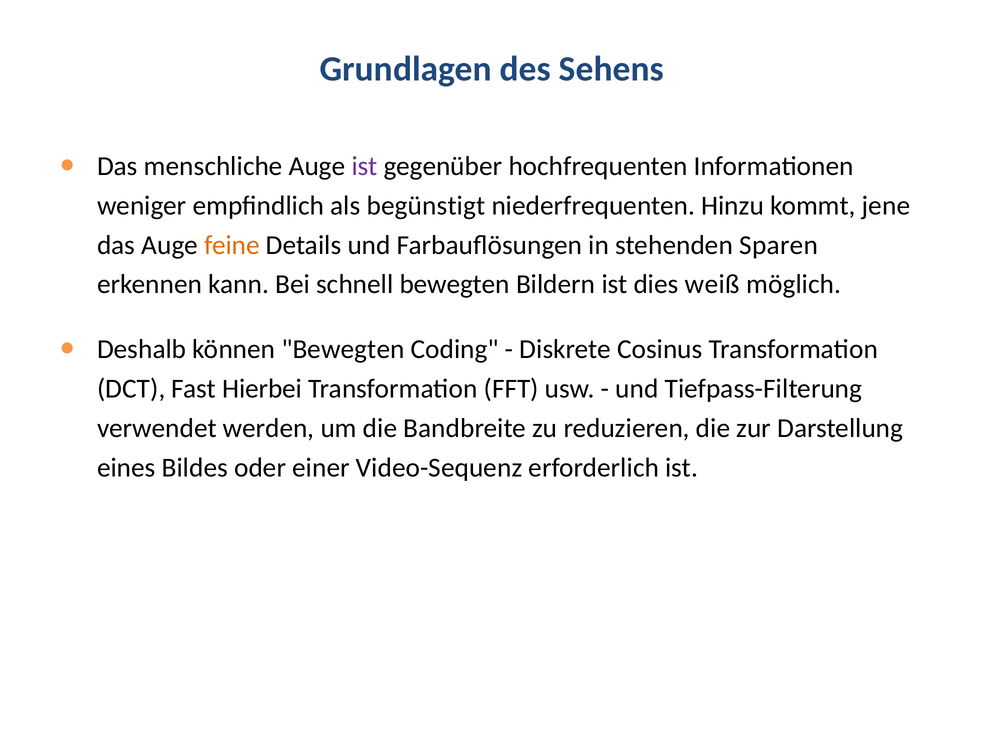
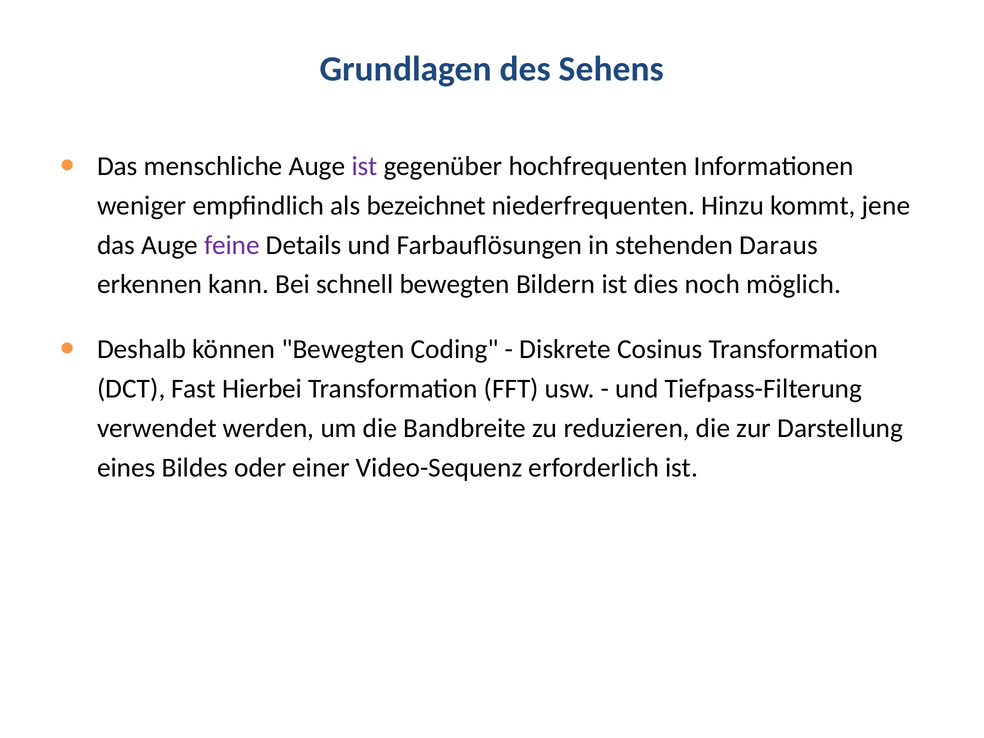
begünstigt: begünstigt -> bezeichnet
feine colour: orange -> purple
Sparen: Sparen -> Daraus
weiß: weiß -> noch
